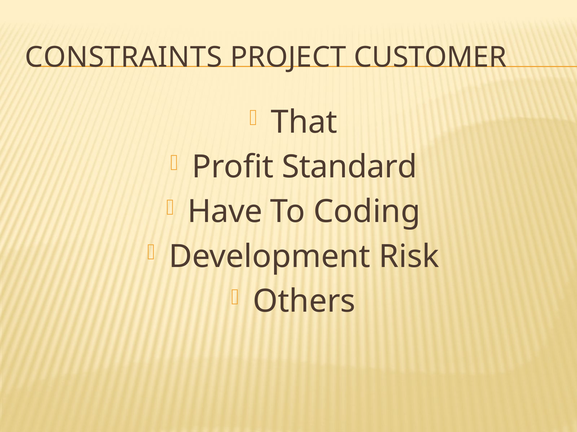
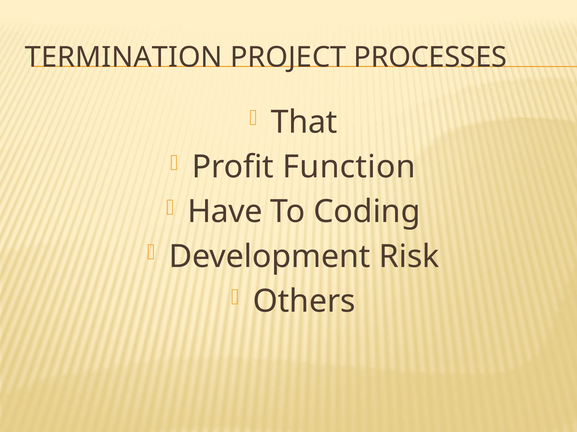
CONSTRAINTS: CONSTRAINTS -> TERMINATION
CUSTOMER: CUSTOMER -> PROCESSES
Standard: Standard -> Function
